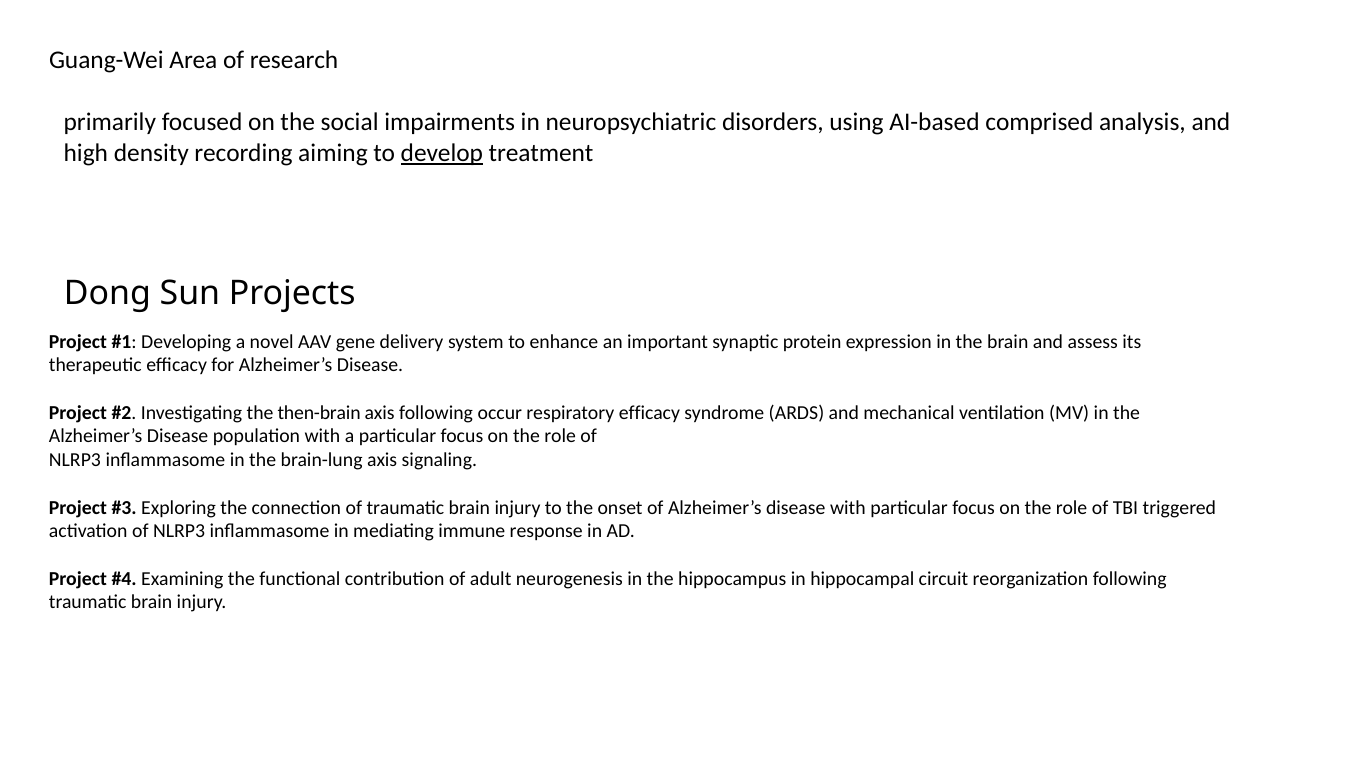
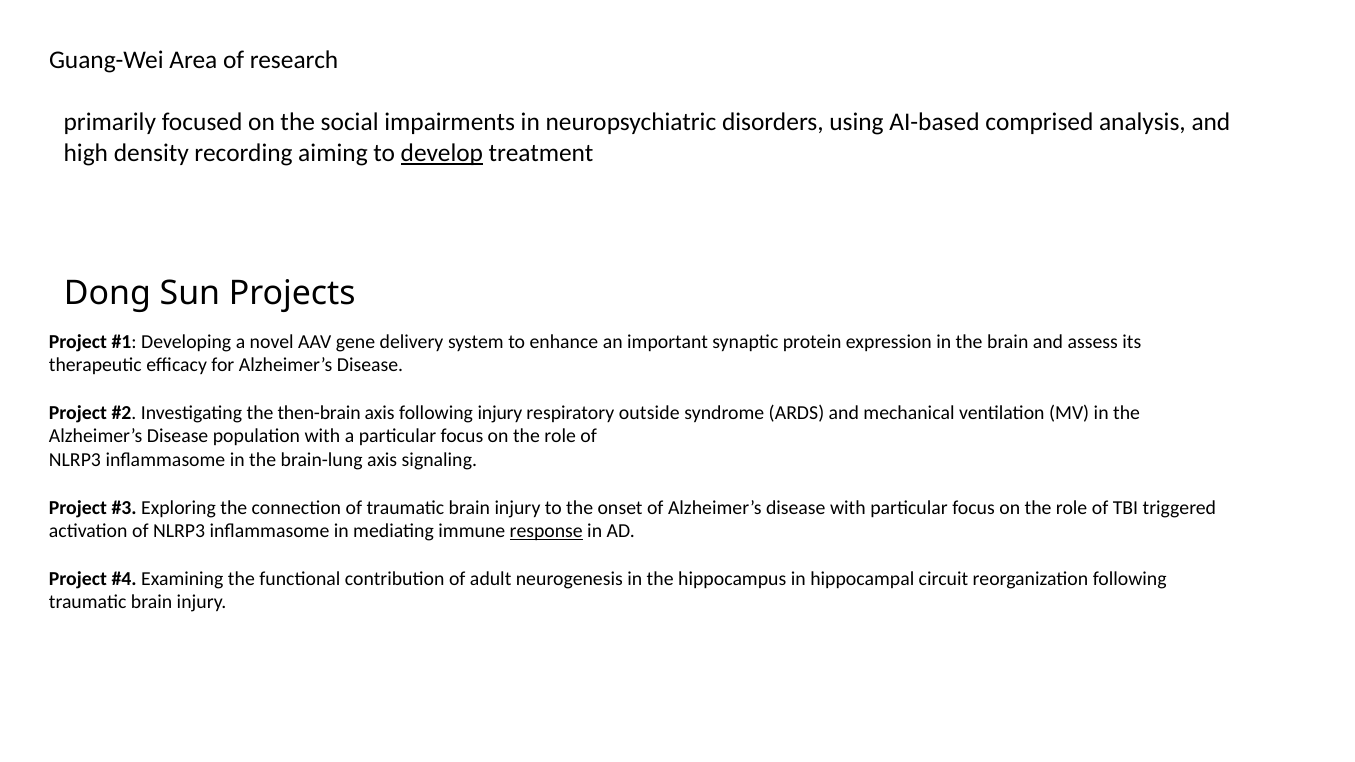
following occur: occur -> injury
respiratory efficacy: efficacy -> outside
response underline: none -> present
